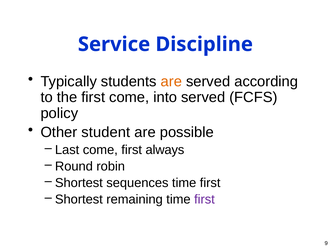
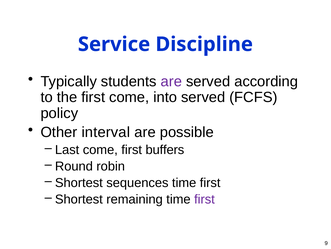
are at (171, 81) colour: orange -> purple
student: student -> interval
always: always -> buffers
